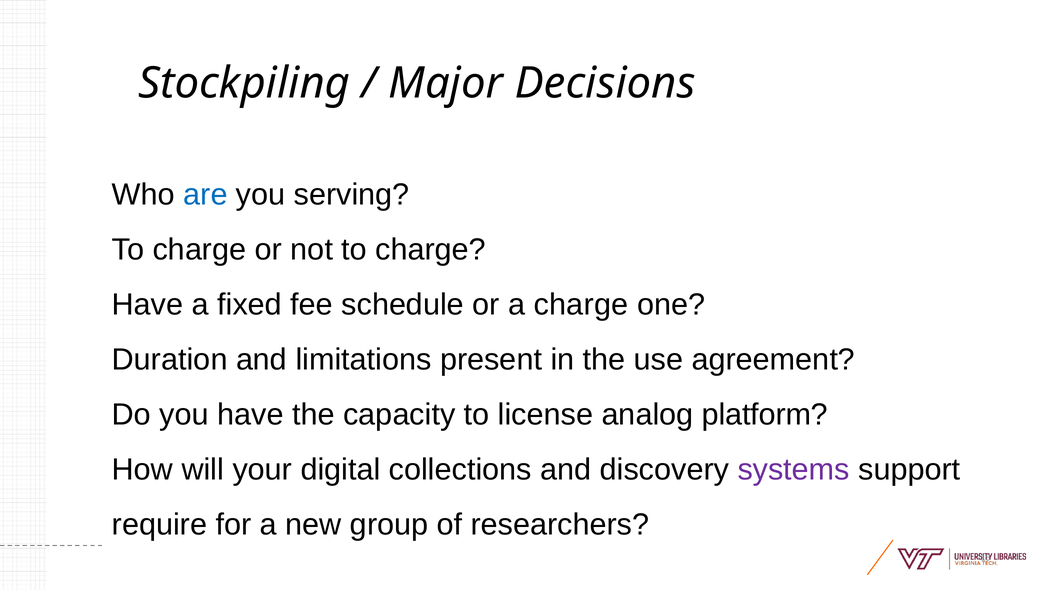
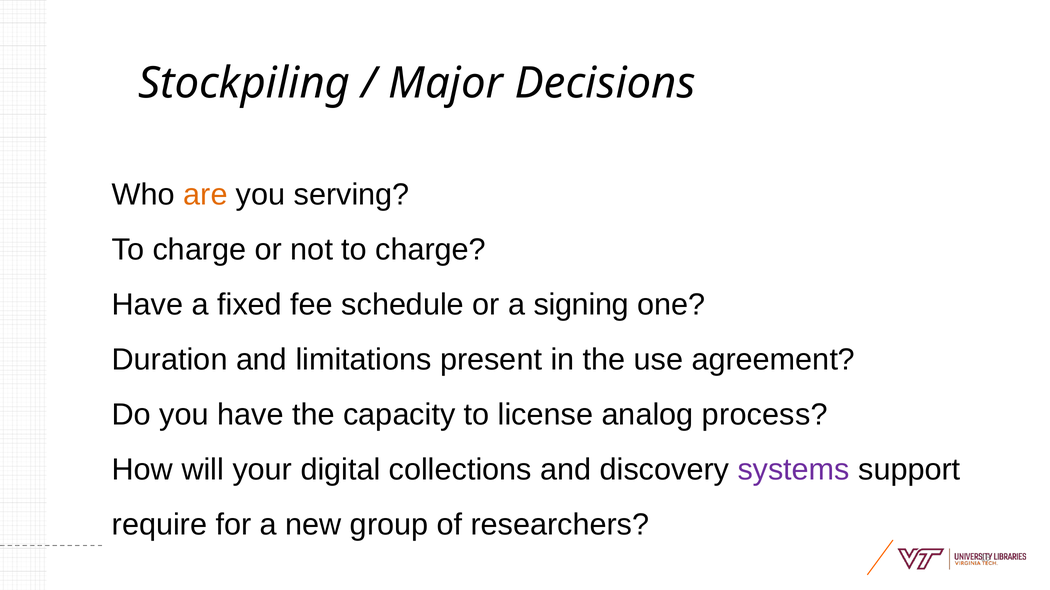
are colour: blue -> orange
a charge: charge -> signing
platform: platform -> process
